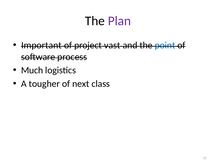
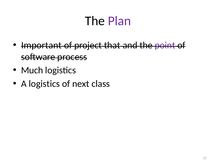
vast: vast -> that
point colour: blue -> purple
A tougher: tougher -> logistics
